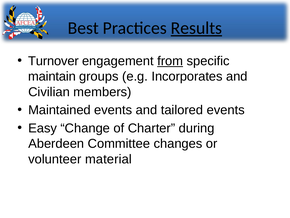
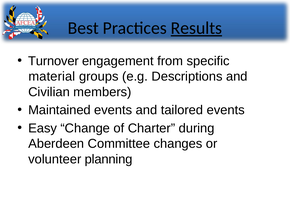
from underline: present -> none
maintain: maintain -> material
Incorporates: Incorporates -> Descriptions
material: material -> planning
